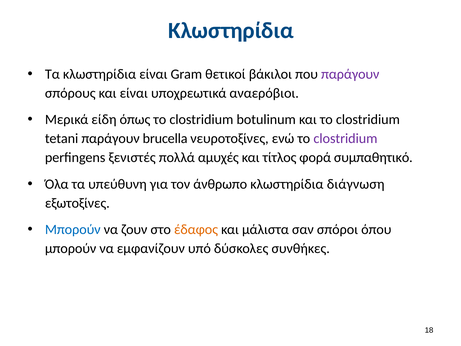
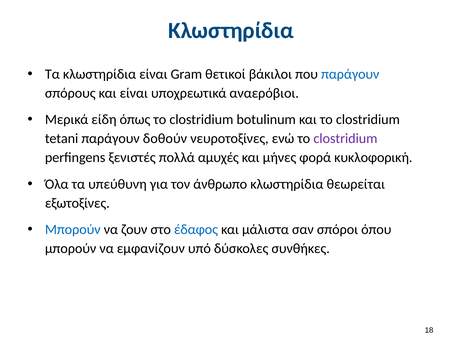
παράγουν at (350, 74) colour: purple -> blue
brucella: brucella -> δοθούν
τίτλος: τίτλος -> μήνες
συμπαθητικό: συμπαθητικό -> κυκλοφορική
διάγνωση: διάγνωση -> θεωρείται
έδαφος colour: orange -> blue
